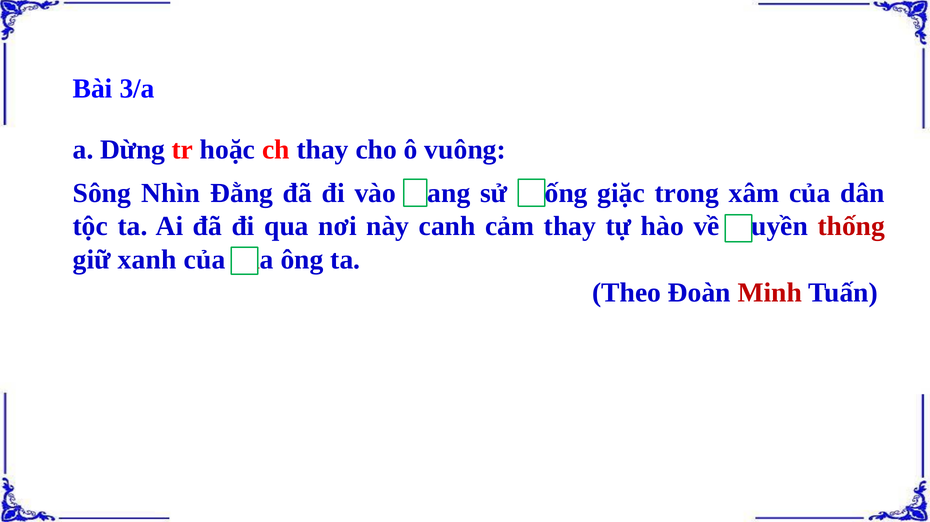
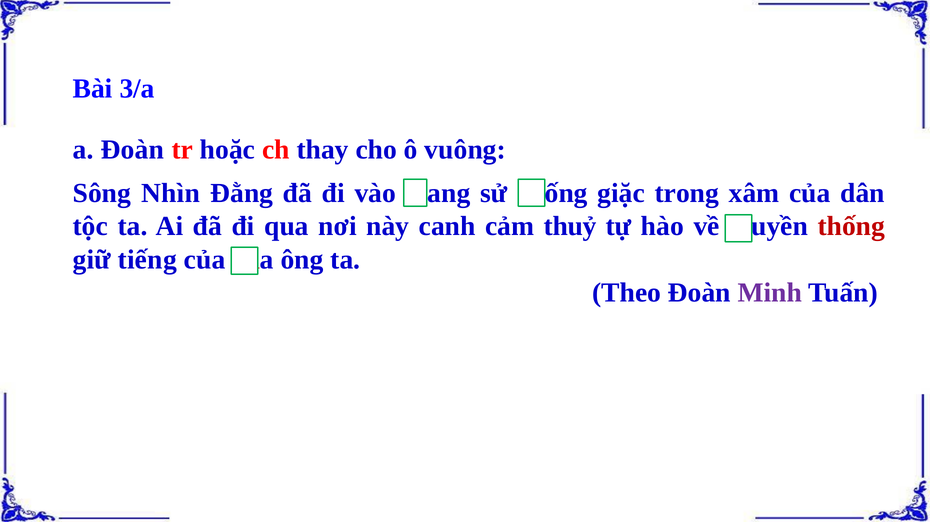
a Dừng: Dừng -> Đoàn
cảm thay: thay -> thuỷ
xanh: xanh -> tiếng
Minh colour: red -> purple
